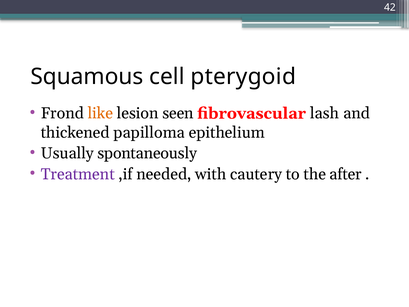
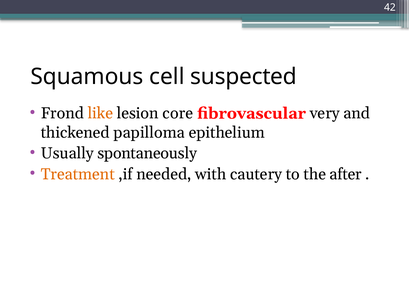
pterygoid: pterygoid -> suspected
seen: seen -> core
lash: lash -> very
Treatment colour: purple -> orange
